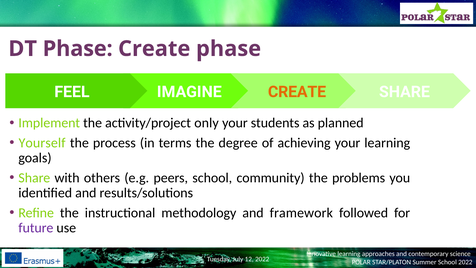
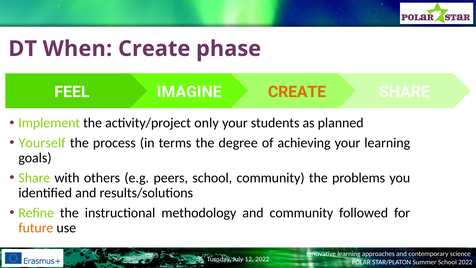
DT Phase: Phase -> When
and framework: framework -> community
future colour: purple -> orange
